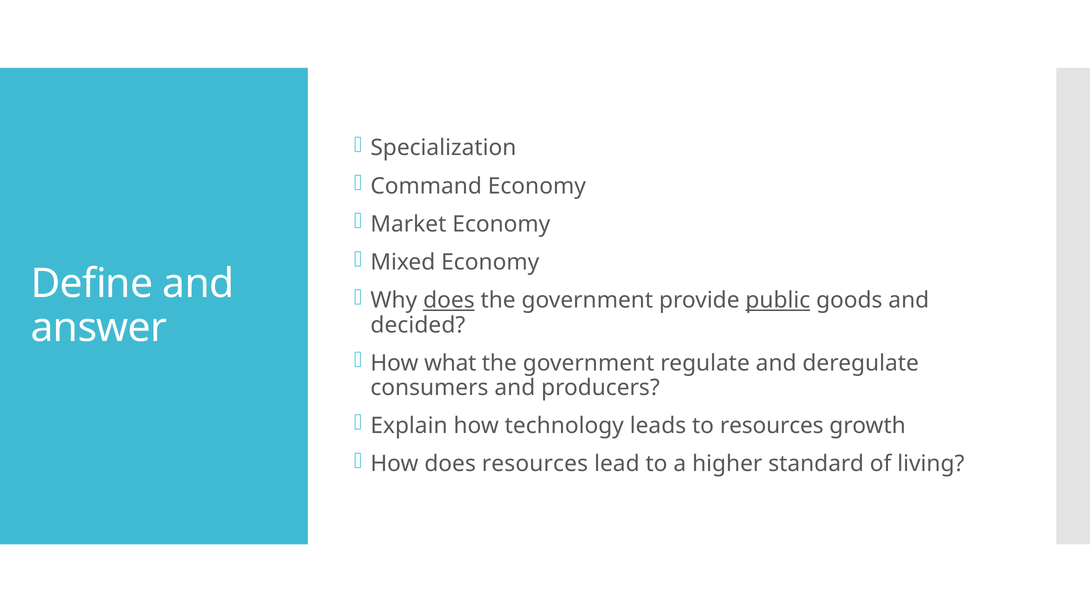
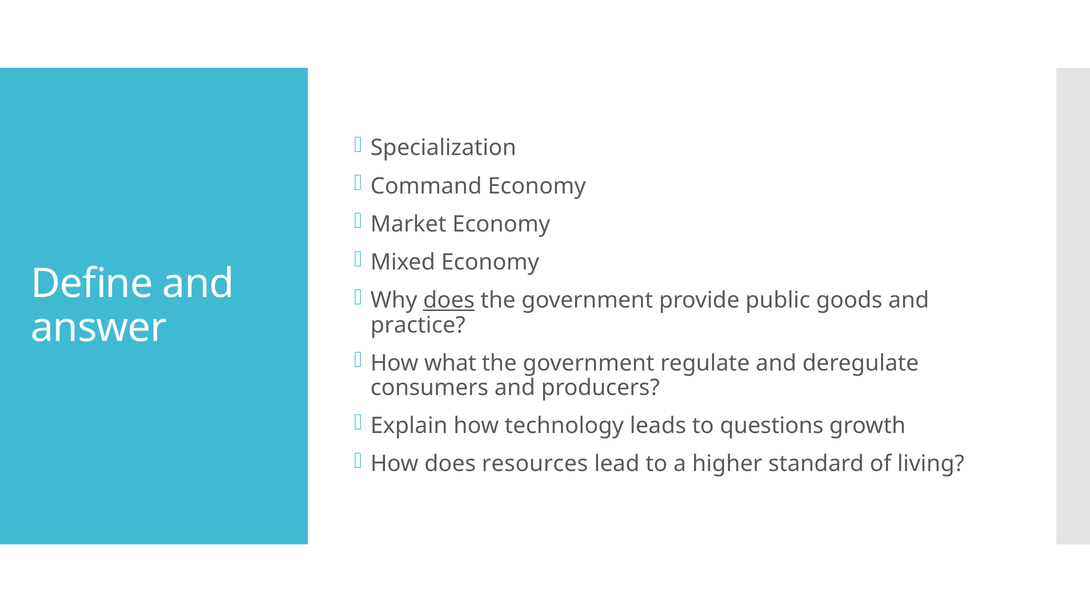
public underline: present -> none
decided: decided -> practice
to resources: resources -> questions
